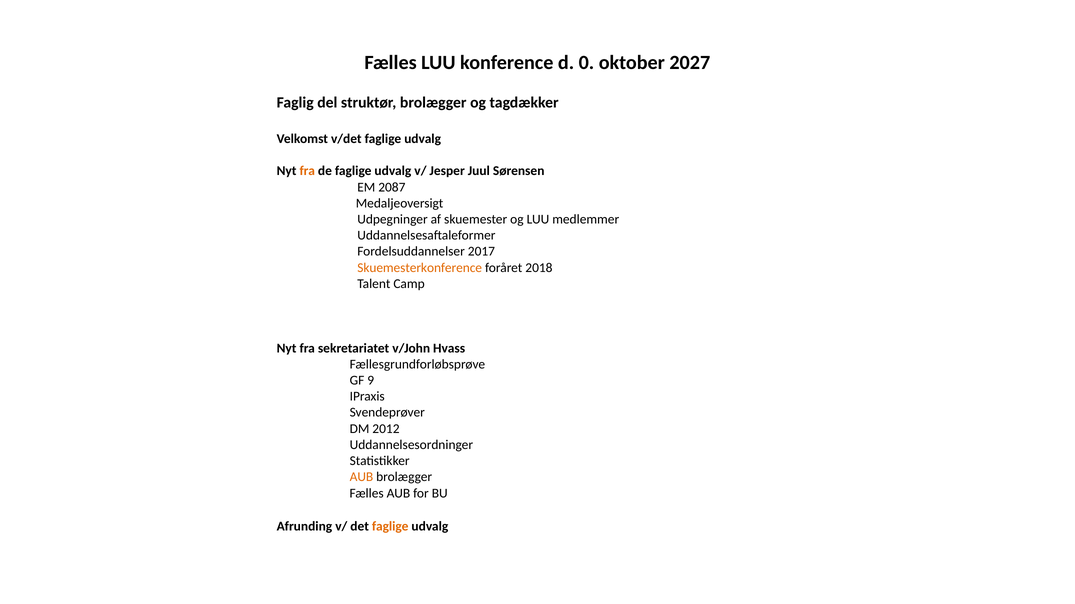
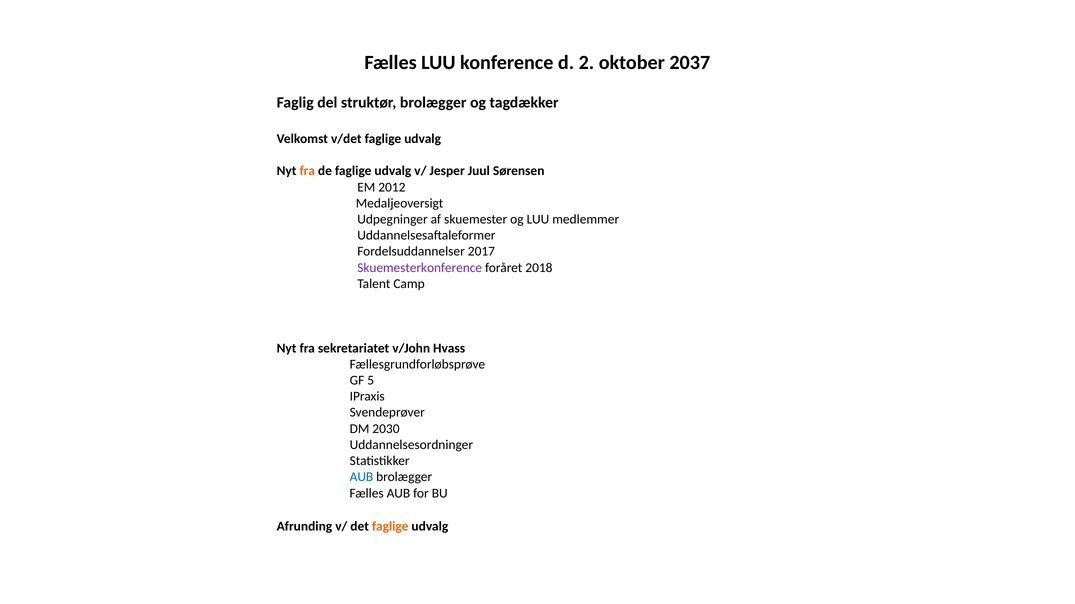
0: 0 -> 2
2027: 2027 -> 2037
2087: 2087 -> 2012
Skuemesterkonference colour: orange -> purple
9: 9 -> 5
2012: 2012 -> 2030
AUB at (361, 478) colour: orange -> blue
